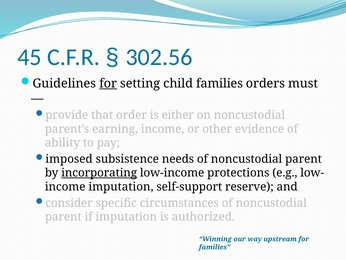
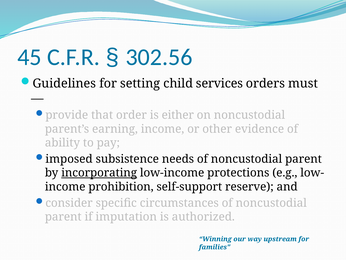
for at (108, 83) underline: present -> none
child families: families -> services
income imputation: imputation -> prohibition
